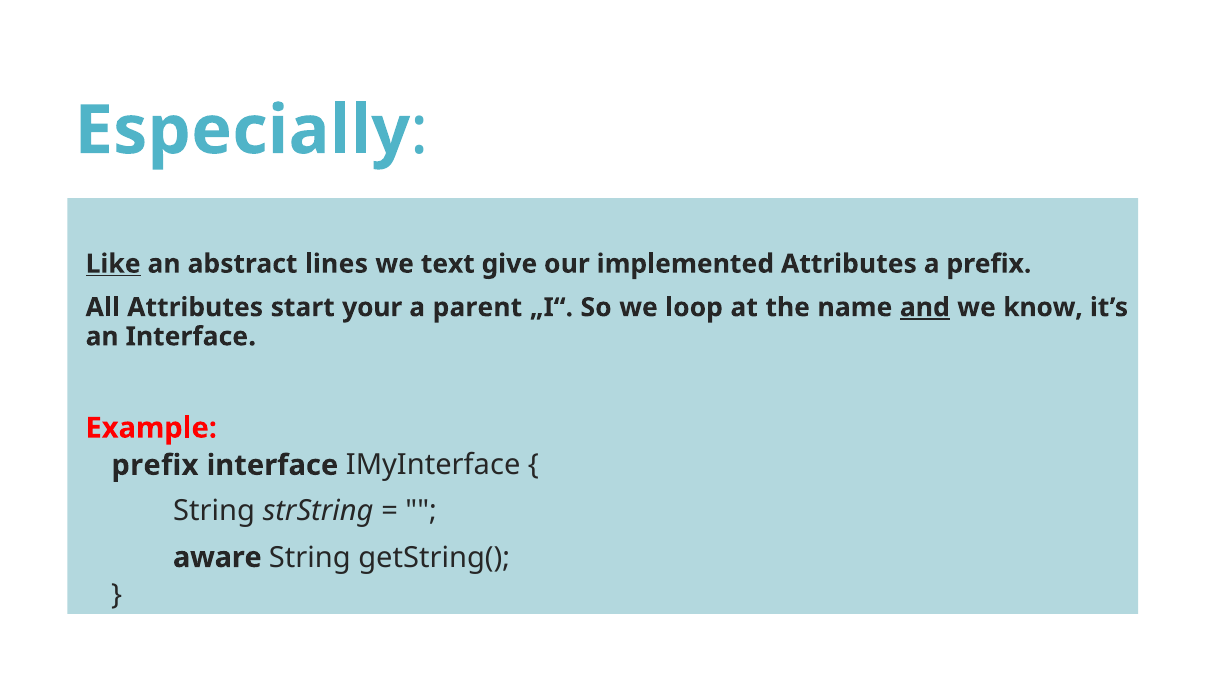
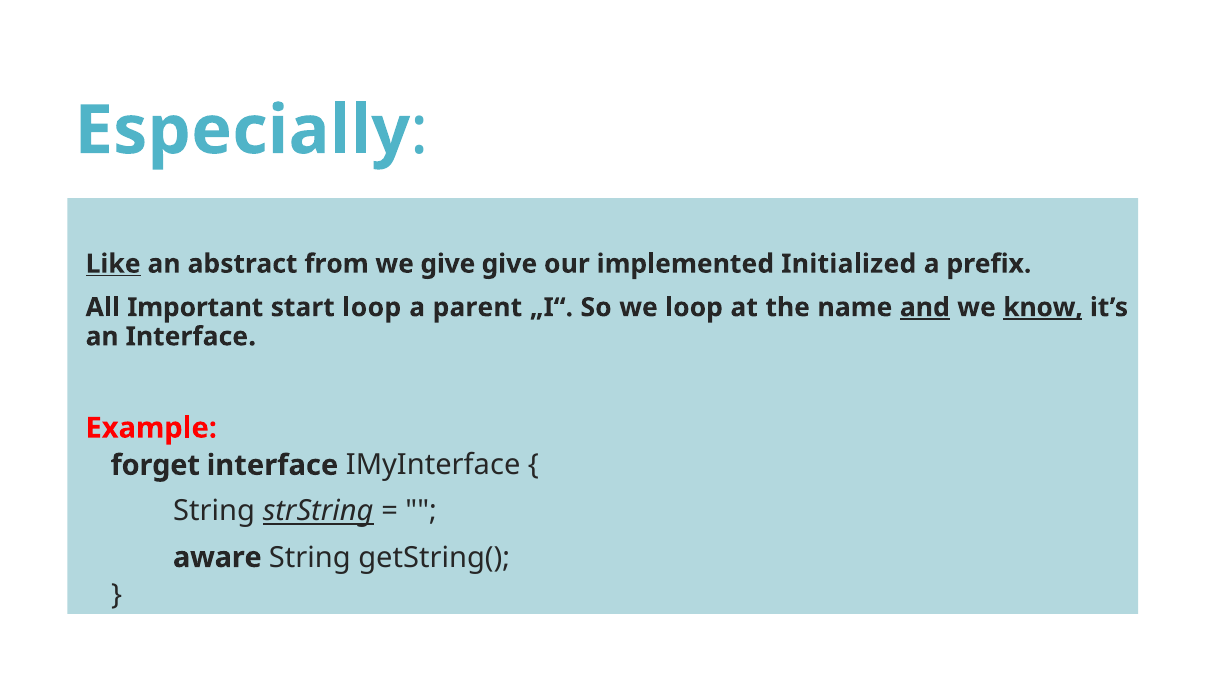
lines: lines -> from
we text: text -> give
implemented Attributes: Attributes -> Initialized
All Attributes: Attributes -> Important
start your: your -> loop
know underline: none -> present
prefix at (155, 465): prefix -> forget
strString underline: none -> present
